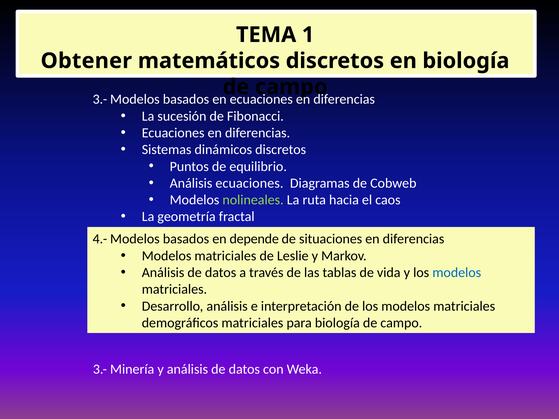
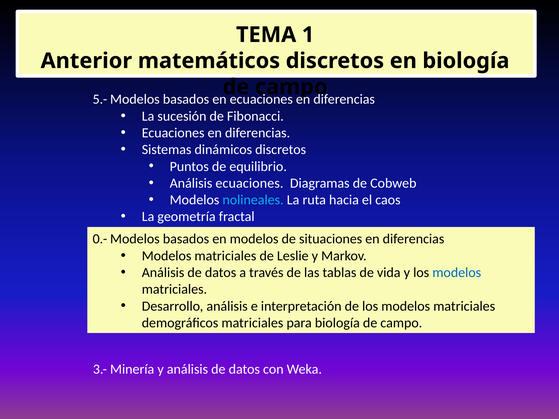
Obtener: Obtener -> Anterior
3.- at (100, 99): 3.- -> 5.-
nolineales colour: light green -> light blue
4.-: 4.- -> 0.-
en depende: depende -> modelos
